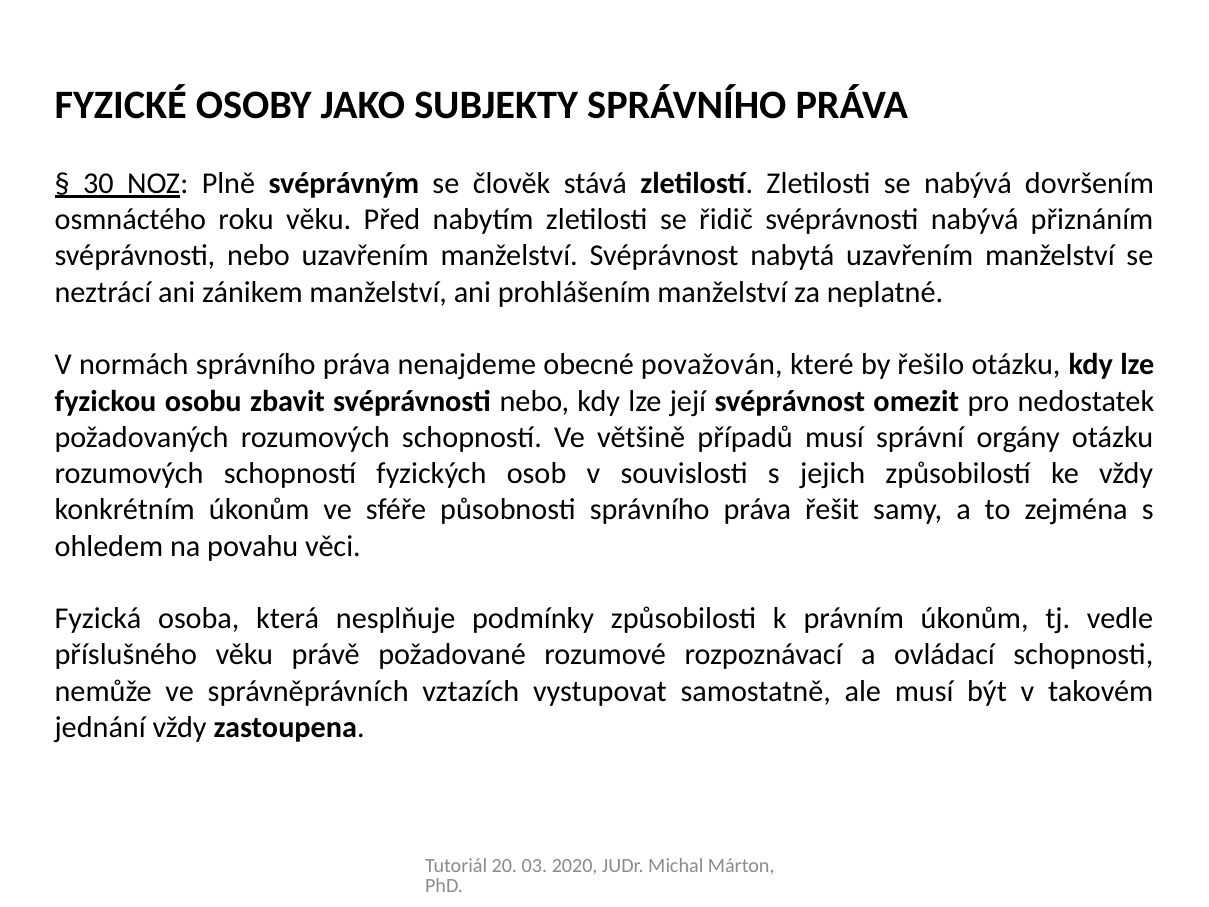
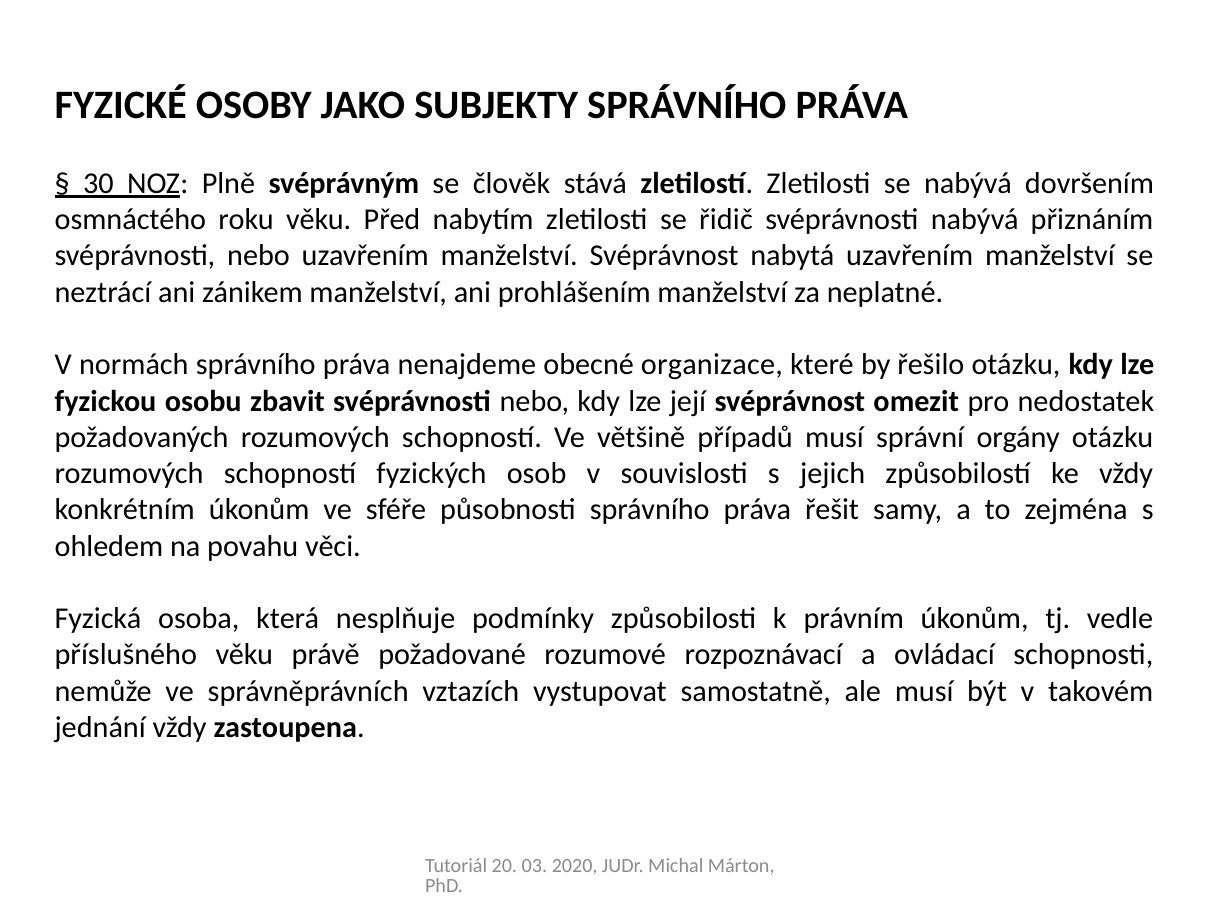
považován: považován -> organizace
